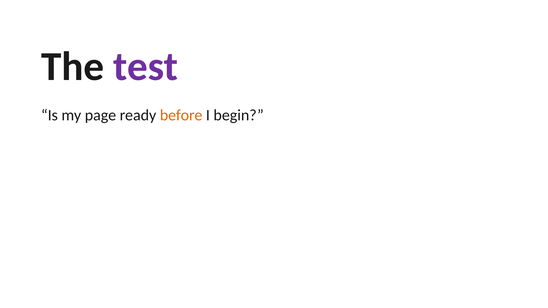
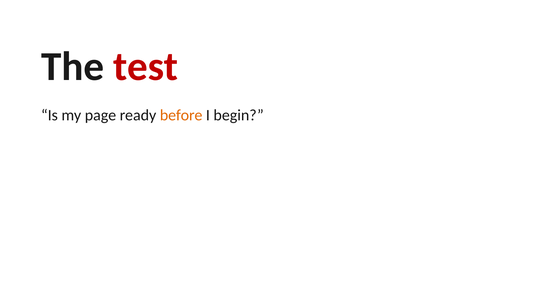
test colour: purple -> red
